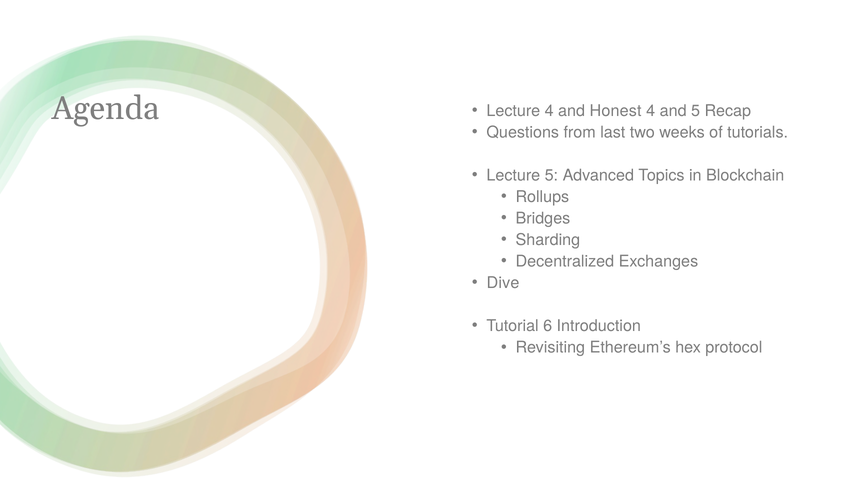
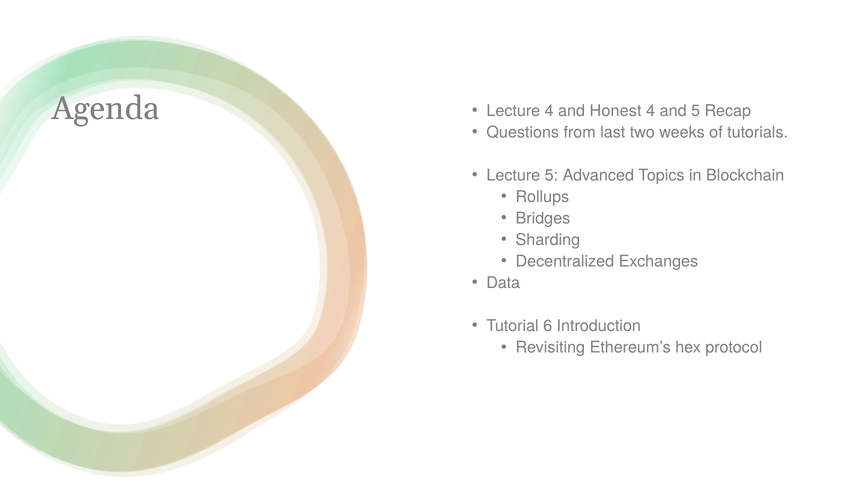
Dive: Dive -> Data
